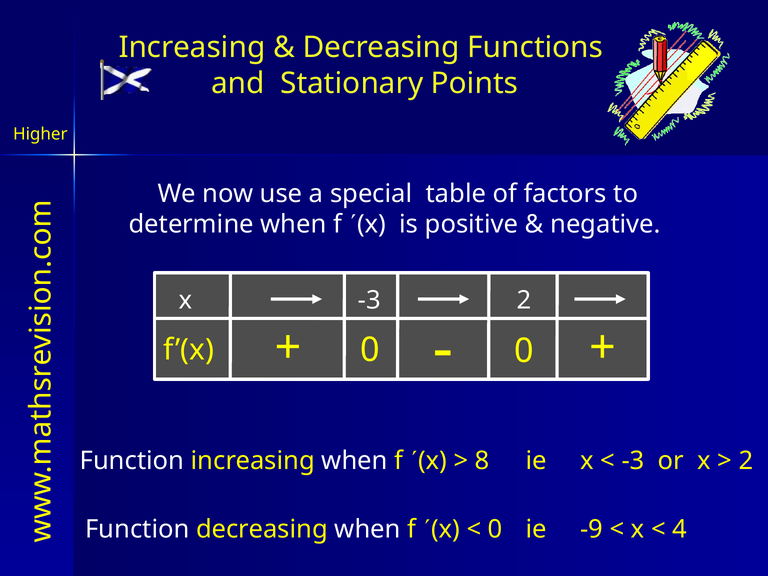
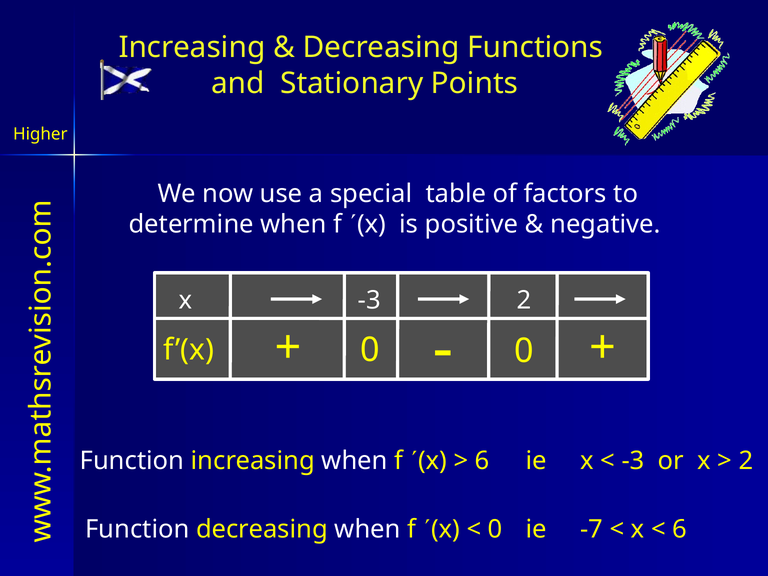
8 at (482, 461): 8 -> 6
-9: -9 -> -7
4 at (680, 529): 4 -> 6
